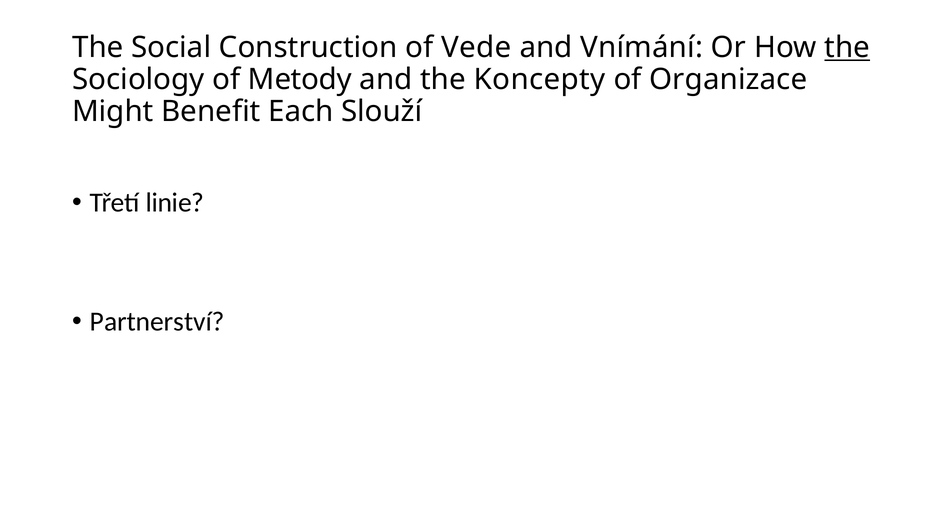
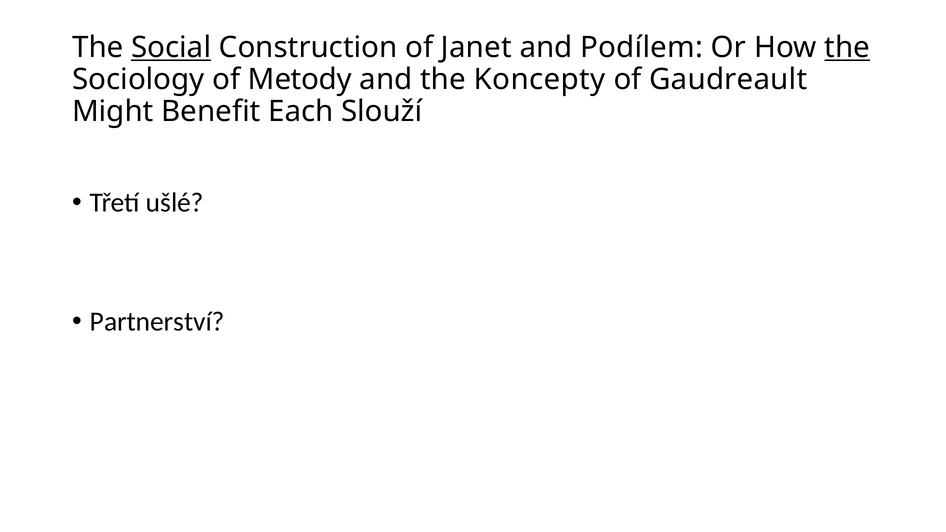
Social underline: none -> present
Vede: Vede -> Janet
Vnímání: Vnímání -> Podílem
Organizace: Organizace -> Gaudreault
linie: linie -> ušlé
